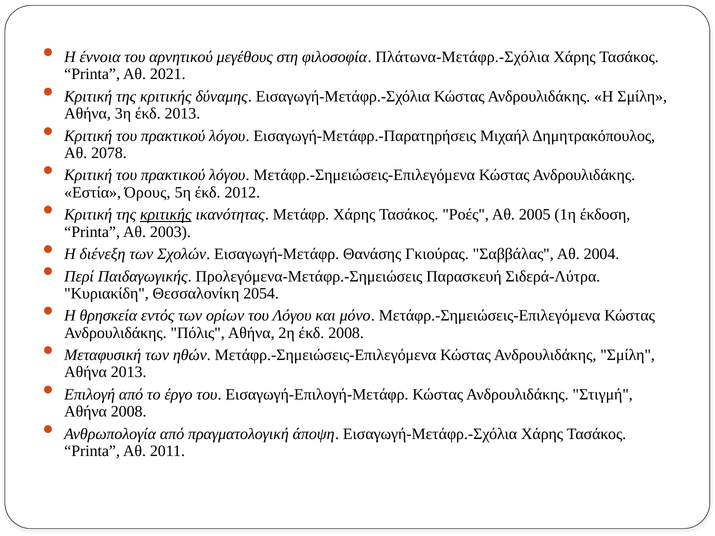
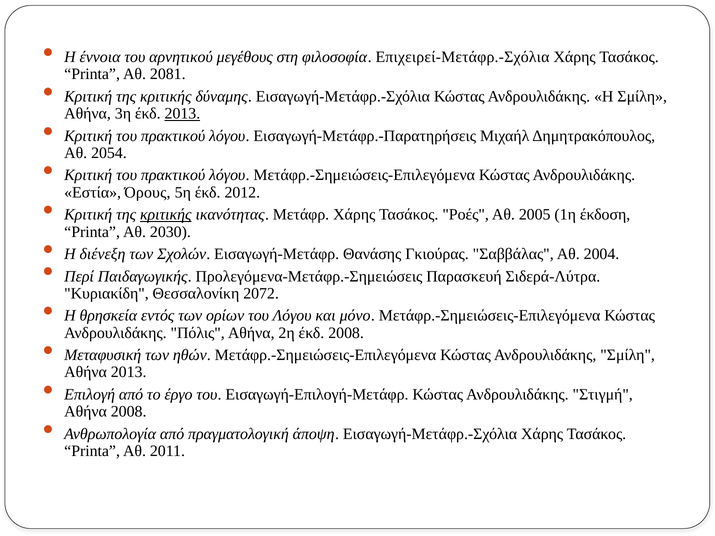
Πλάτωνα-Μετάφρ.-Σχόλια: Πλάτωνα-Μετάφρ.-Σχόλια -> Επιχειρεί-Μετάφρ.-Σχόλια
2021: 2021 -> 2081
2013 at (182, 114) underline: none -> present
2078: 2078 -> 2054
2003: 2003 -> 2030
2054: 2054 -> 2072
